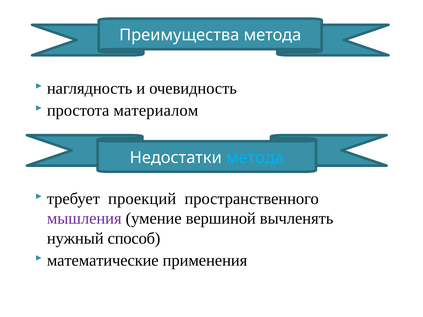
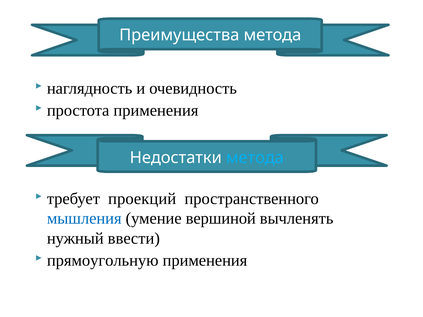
простота материалом: материалом -> применения
мышления colour: purple -> blue
способ: способ -> ввести
математические: математические -> прямоугольную
